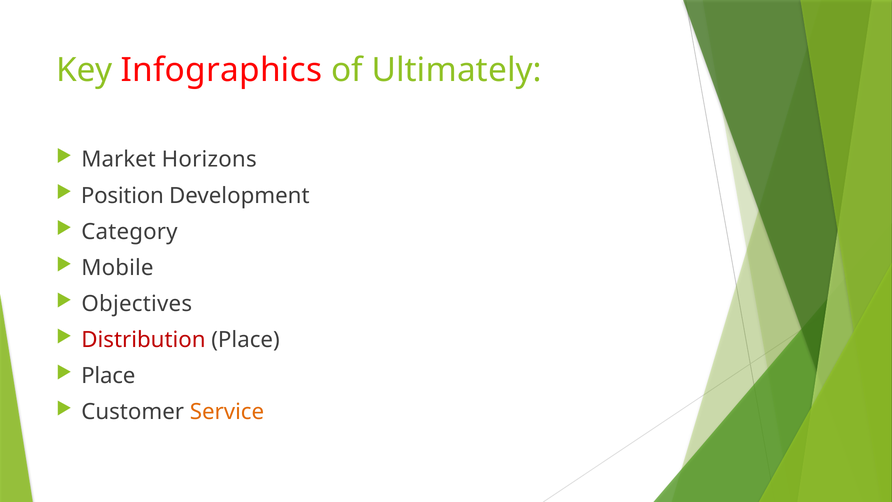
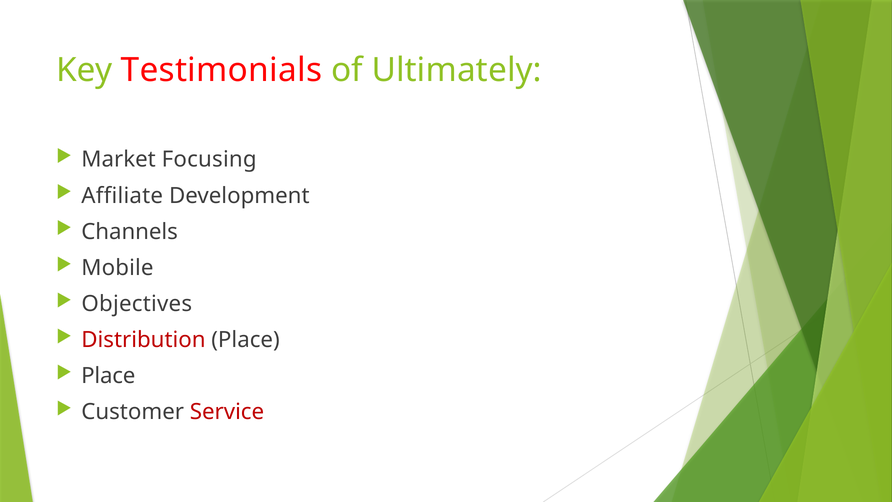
Infographics: Infographics -> Testimonials
Horizons: Horizons -> Focusing
Position: Position -> Affiliate
Category: Category -> Channels
Service colour: orange -> red
